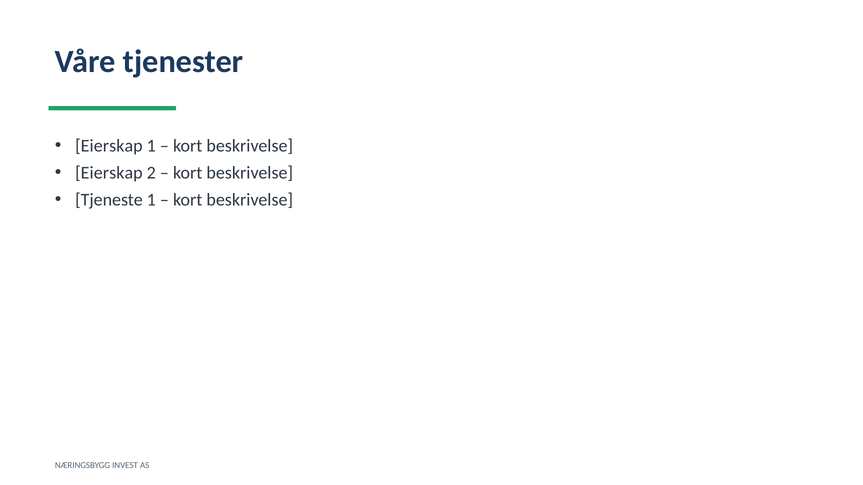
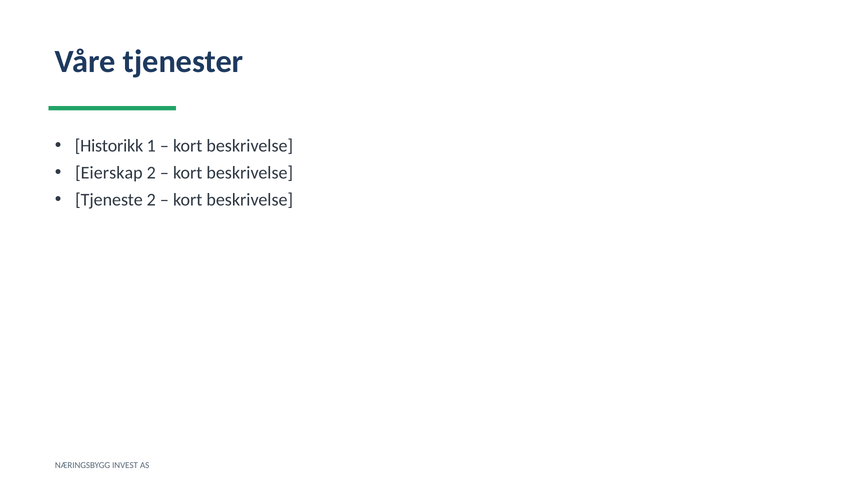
Eierskap at (109, 146): Eierskap -> Historikk
Tjeneste 1: 1 -> 2
